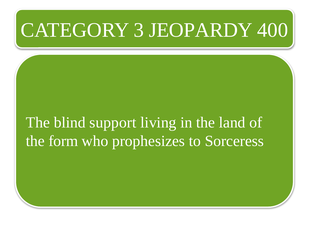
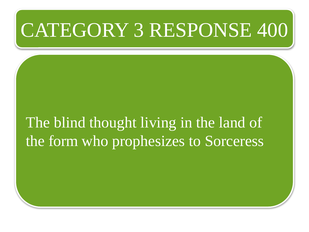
JEOPARDY: JEOPARDY -> RESPONSE
support: support -> thought
